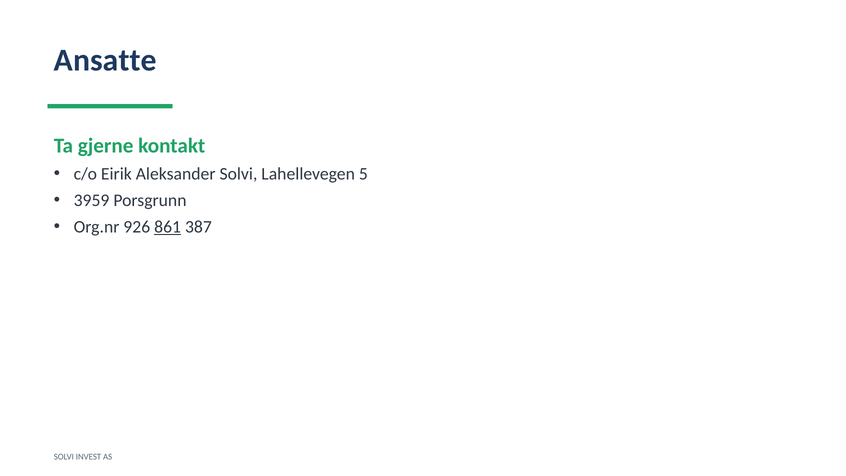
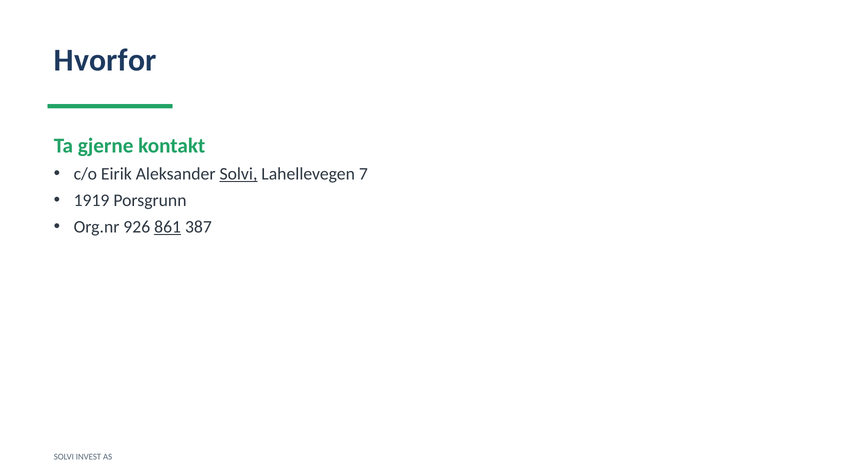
Ansatte: Ansatte -> Hvorfor
Solvi at (238, 174) underline: none -> present
5: 5 -> 7
3959: 3959 -> 1919
